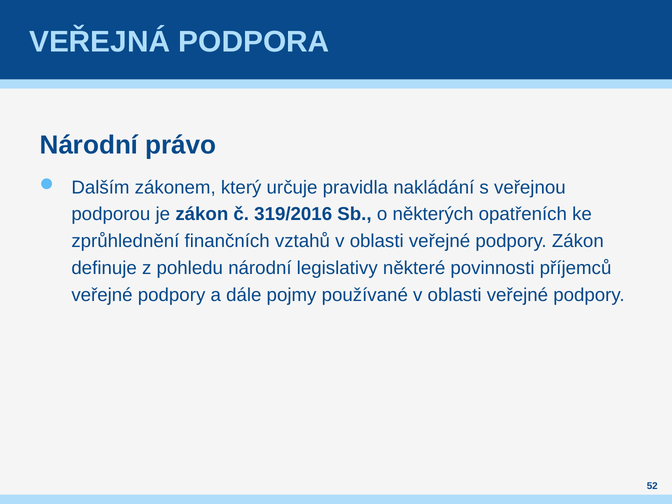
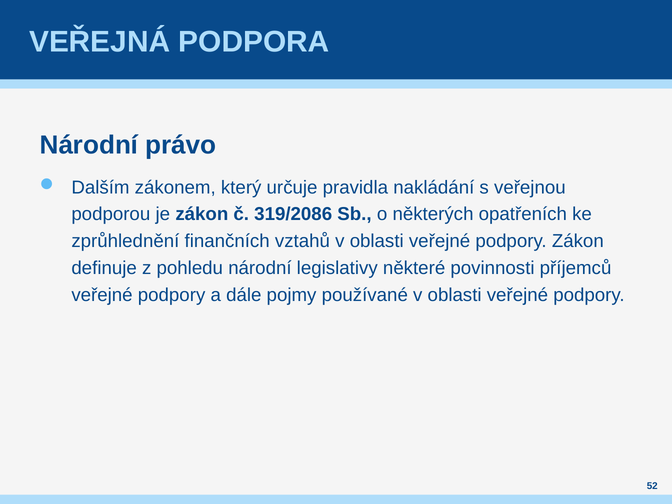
319/2016: 319/2016 -> 319/2086
